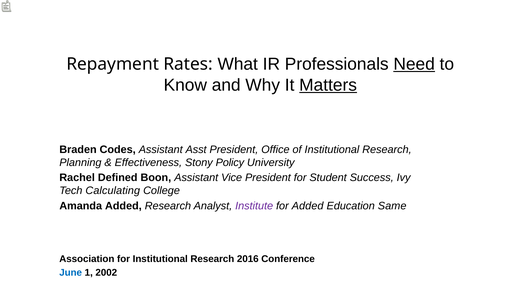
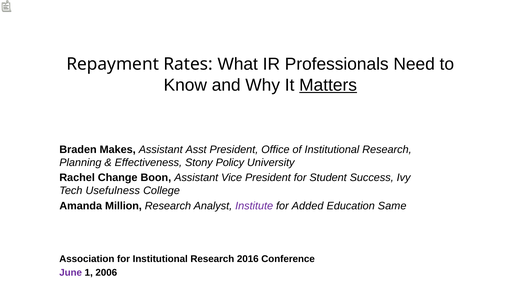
Need underline: present -> none
Codes: Codes -> Makes
Defined: Defined -> Change
Calculating: Calculating -> Usefulness
Amanda Added: Added -> Million
June colour: blue -> purple
2002: 2002 -> 2006
